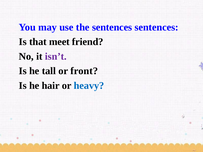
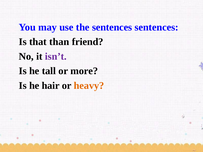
meet: meet -> than
front: front -> more
heavy colour: blue -> orange
